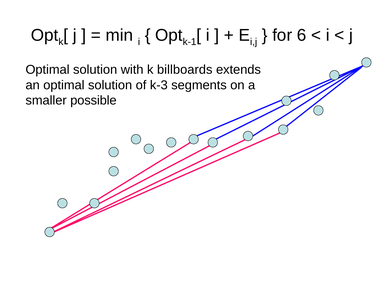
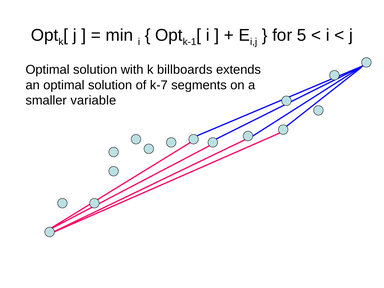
6: 6 -> 5
k-3: k-3 -> k-7
possible: possible -> variable
